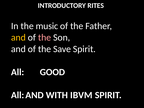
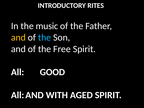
the at (45, 37) colour: pink -> light blue
Save: Save -> Free
IBVM: IBVM -> AGED
